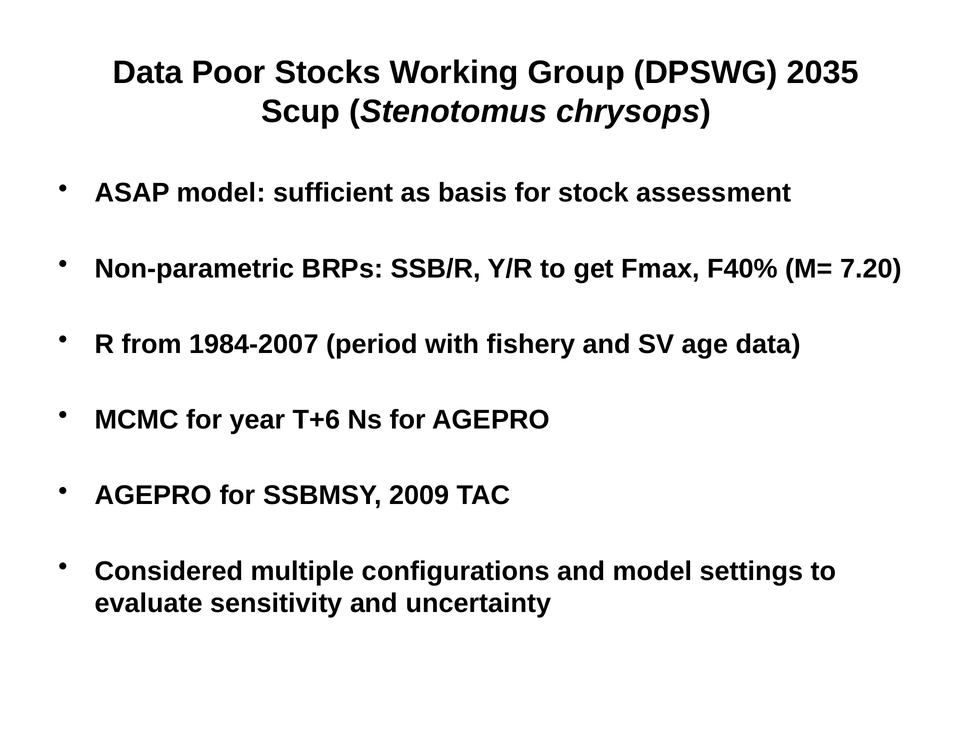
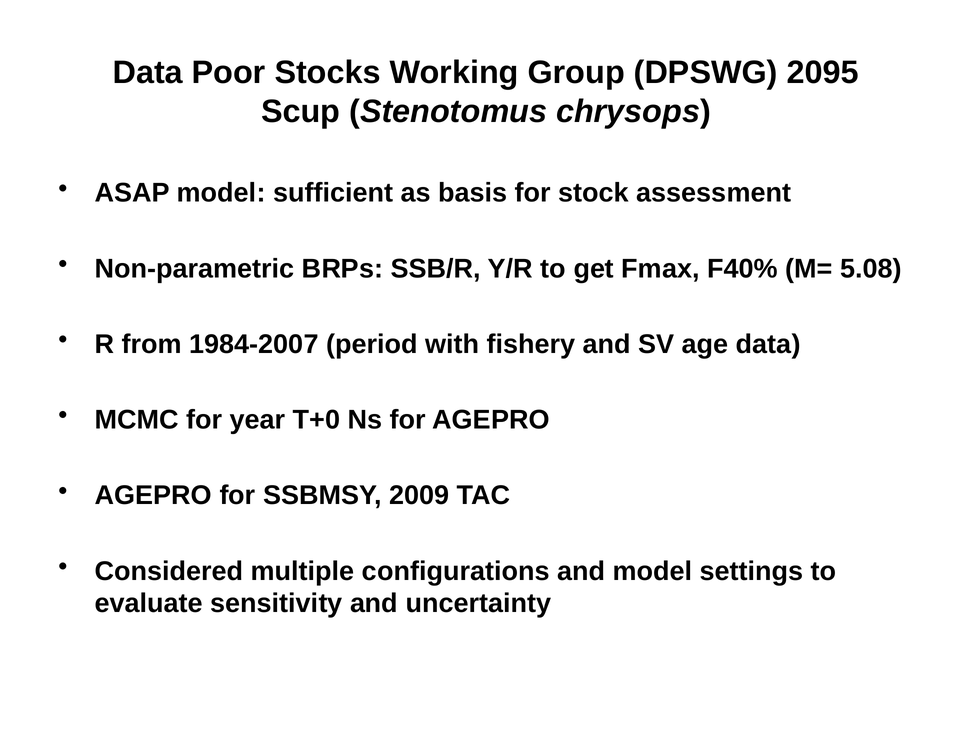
2035: 2035 -> 2095
7.20: 7.20 -> 5.08
T+6: T+6 -> T+0
